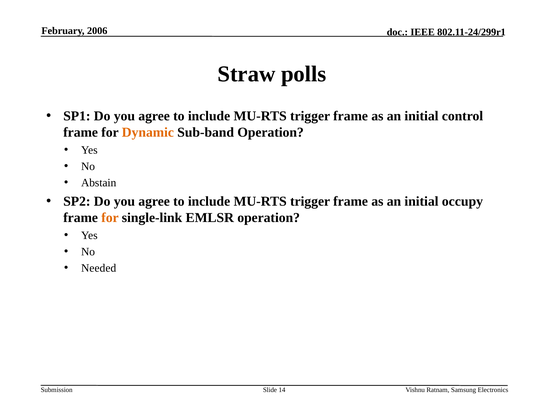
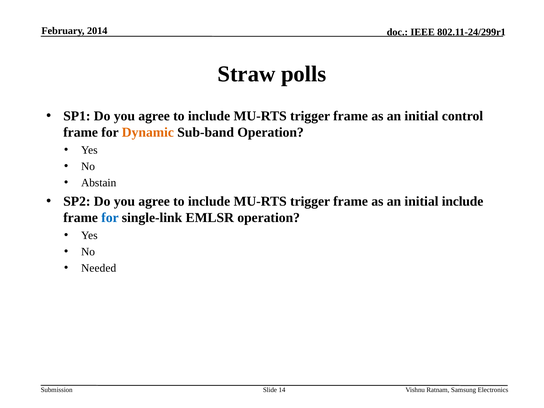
2006: 2006 -> 2014
initial occupy: occupy -> include
for at (110, 218) colour: orange -> blue
